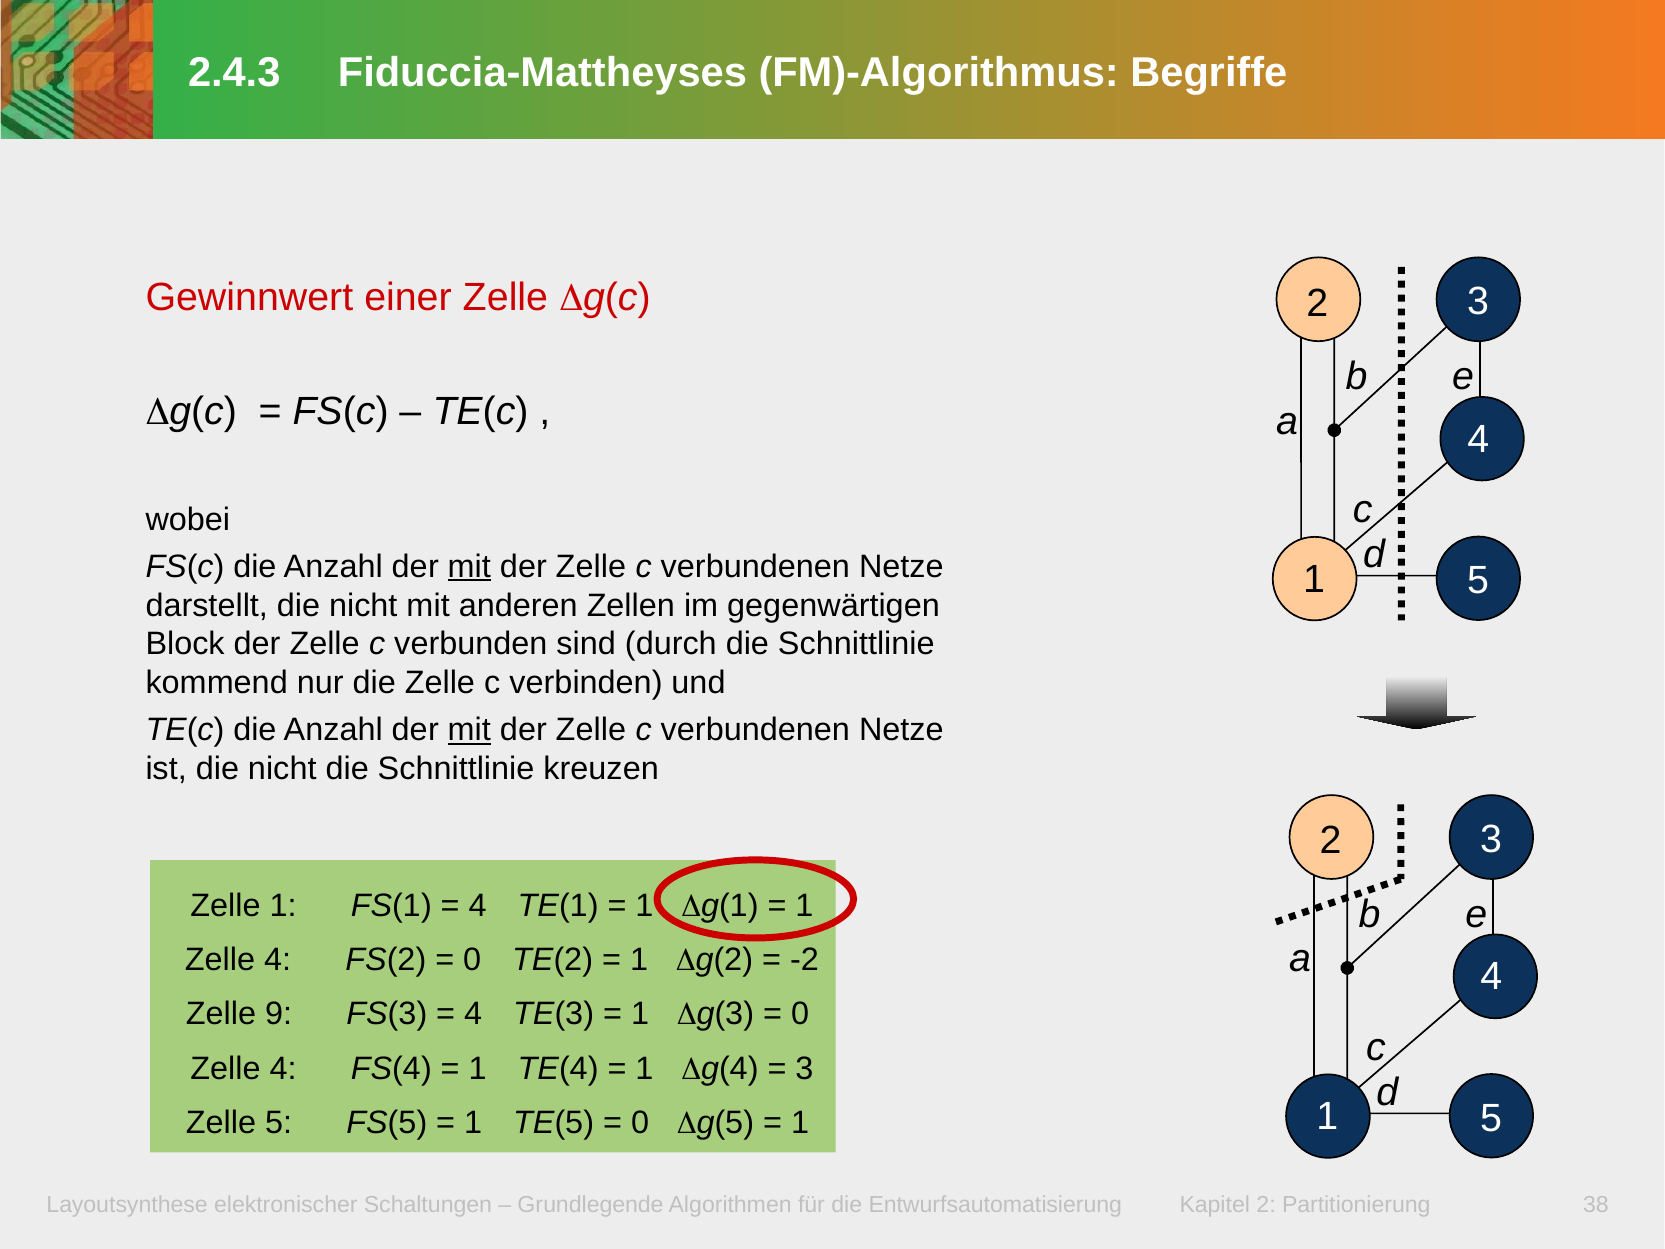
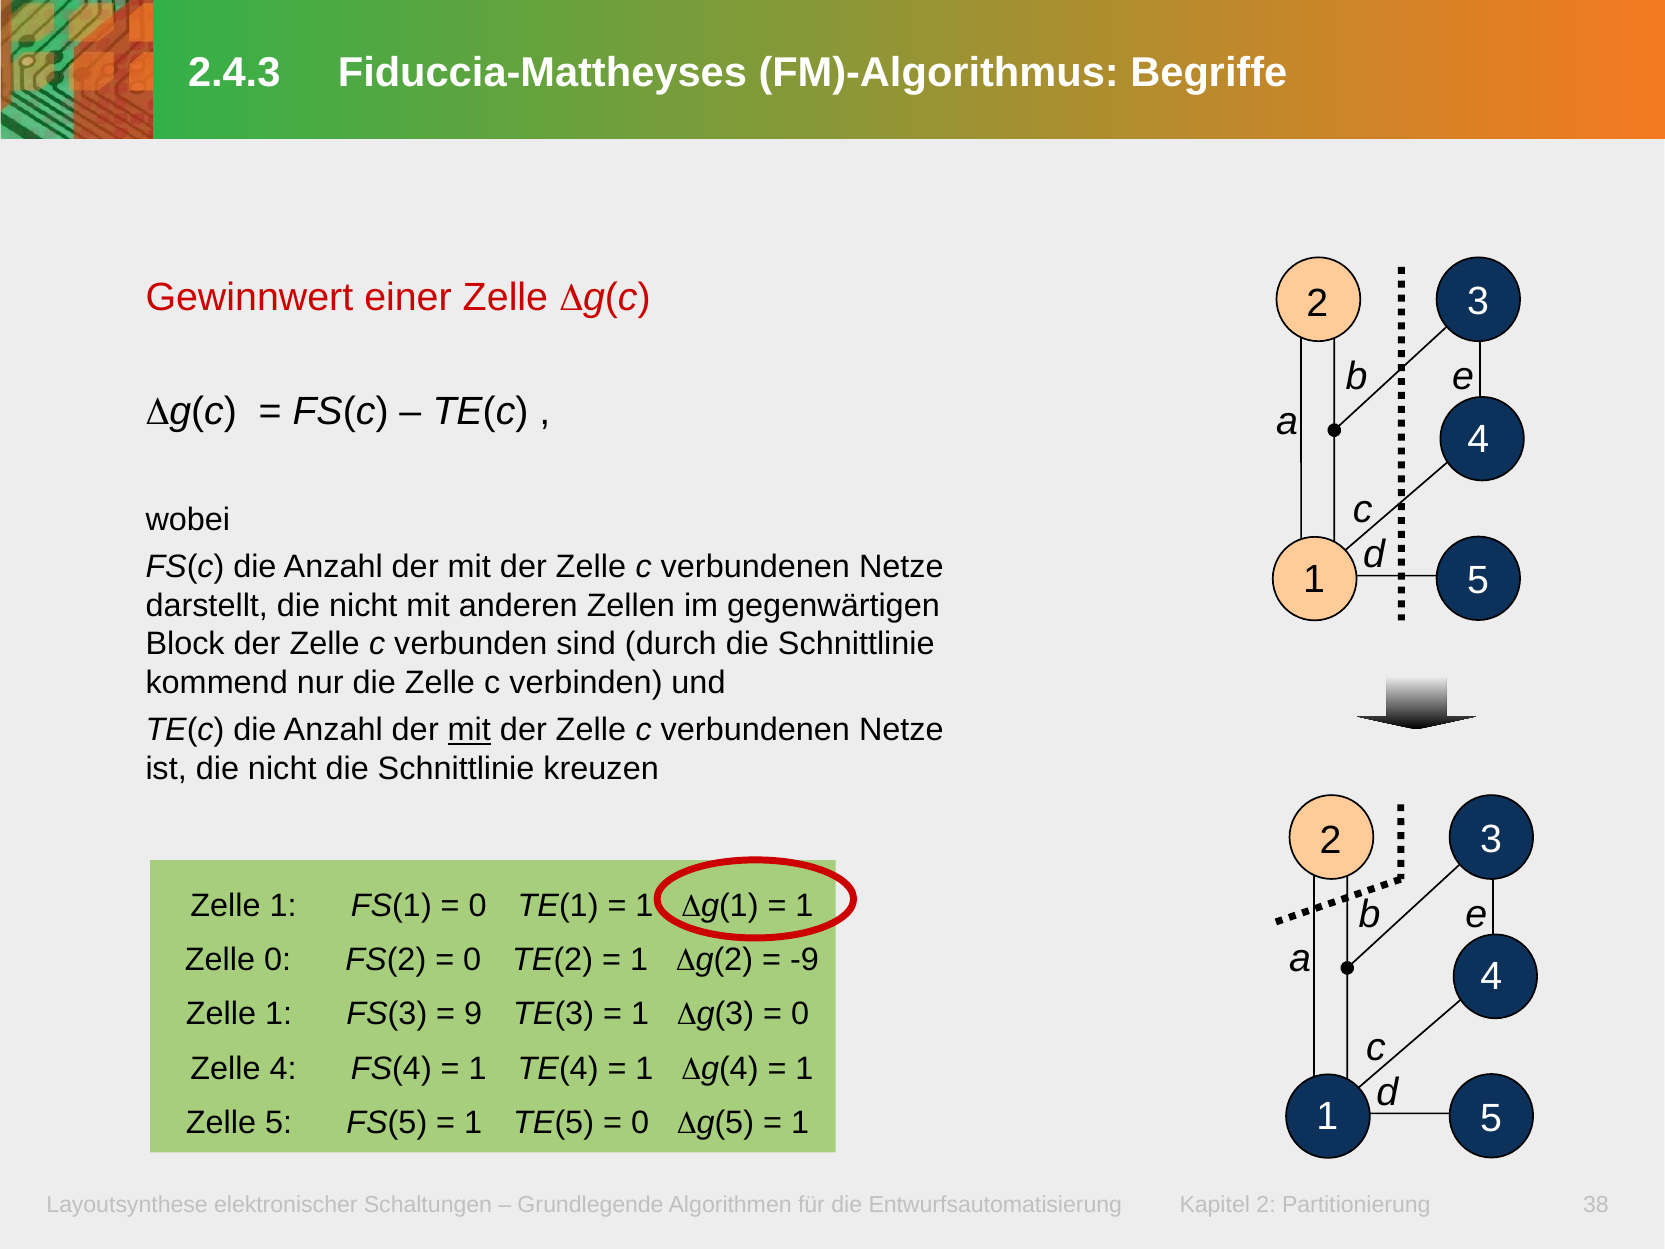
mit at (469, 566) underline: present -> none
4 at (478, 905): 4 -> 0
4 at (278, 960): 4 -> 0
-2: -2 -> -9
9 at (279, 1014): 9 -> 1
4 at (473, 1014): 4 -> 9
3 at (804, 1068): 3 -> 1
